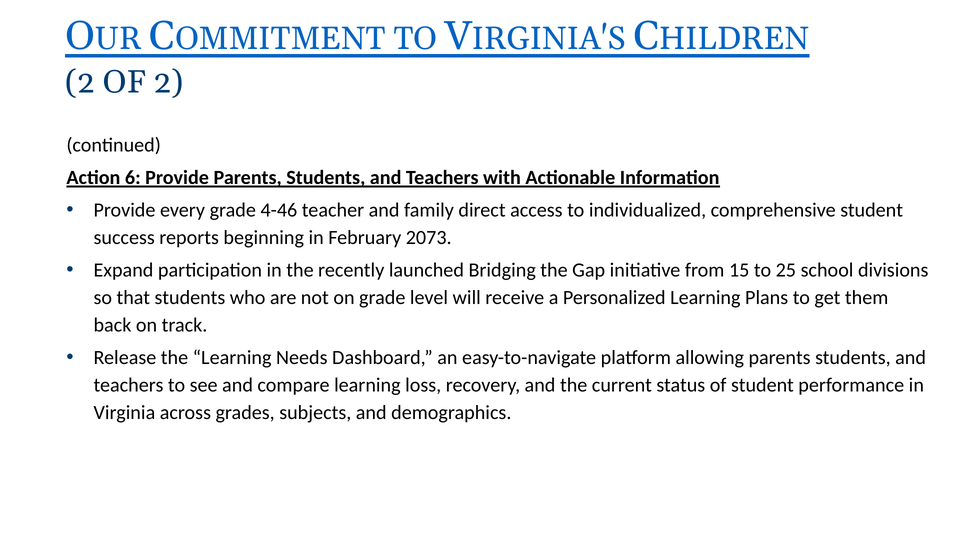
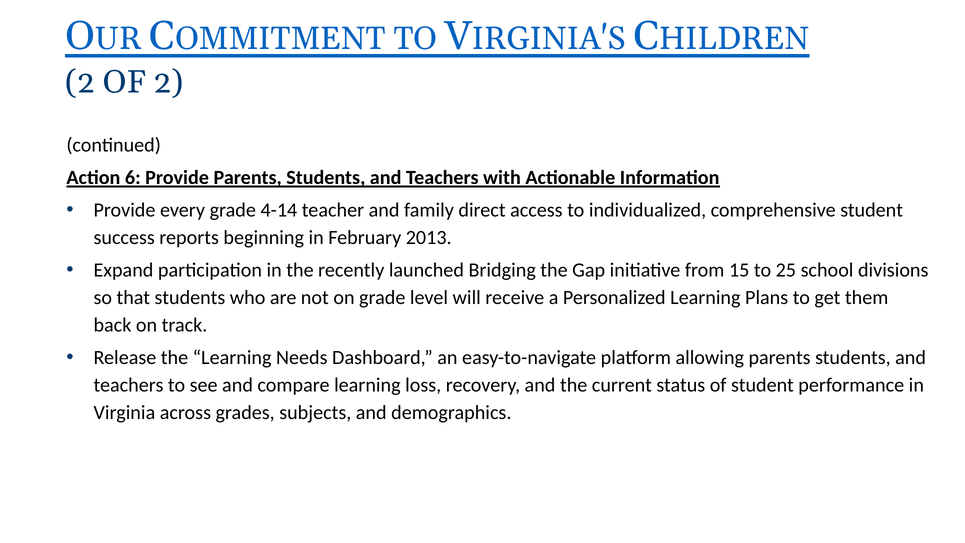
4-46: 4-46 -> 4-14
2073: 2073 -> 2013
